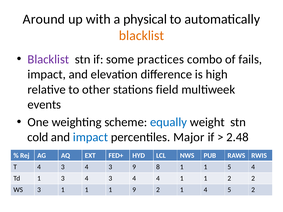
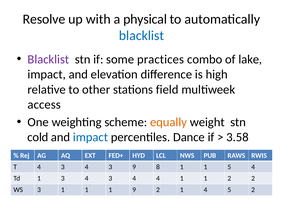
Around: Around -> Resolve
blacklist at (141, 36) colour: orange -> blue
fails: fails -> lake
events: events -> access
equally colour: blue -> orange
Major: Major -> Dance
2.48: 2.48 -> 3.58
